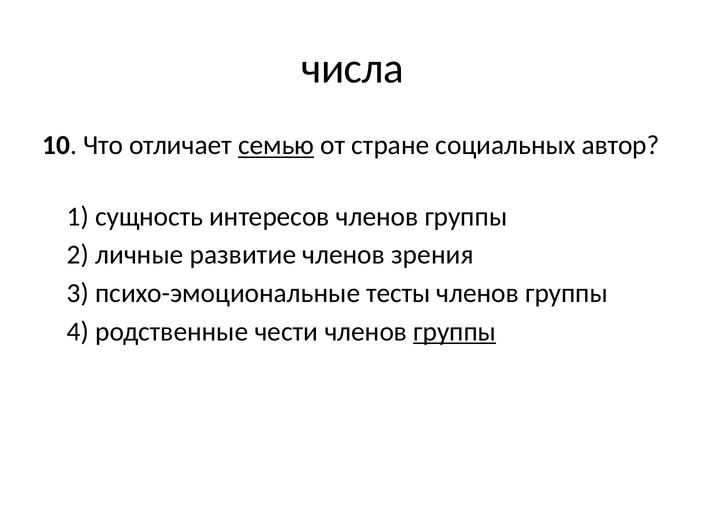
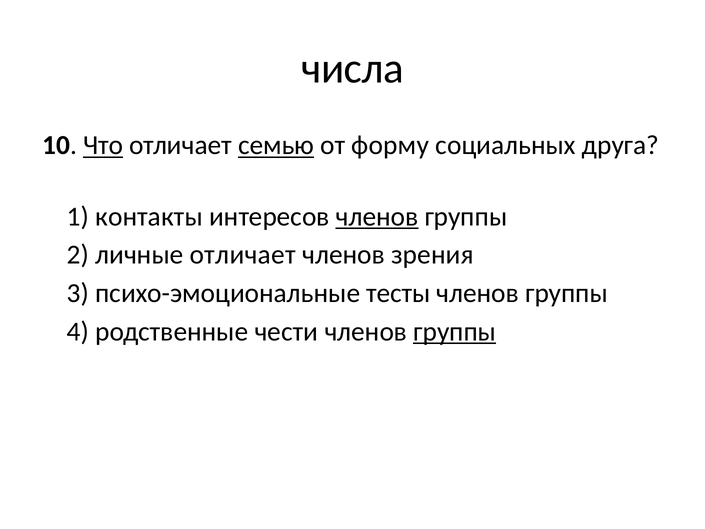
Что underline: none -> present
стране: стране -> форму
автор: автор -> друга
сущность: сущность -> контакты
членов at (377, 216) underline: none -> present
личные развитие: развитие -> отличает
